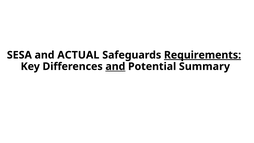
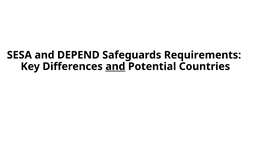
ACTUAL: ACTUAL -> DEPEND
Requirements underline: present -> none
Summary: Summary -> Countries
